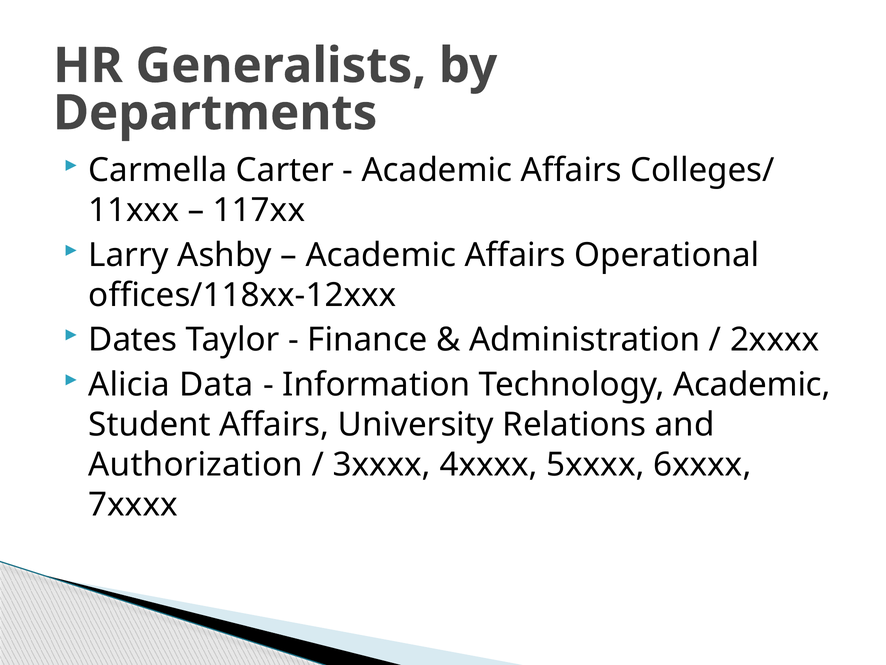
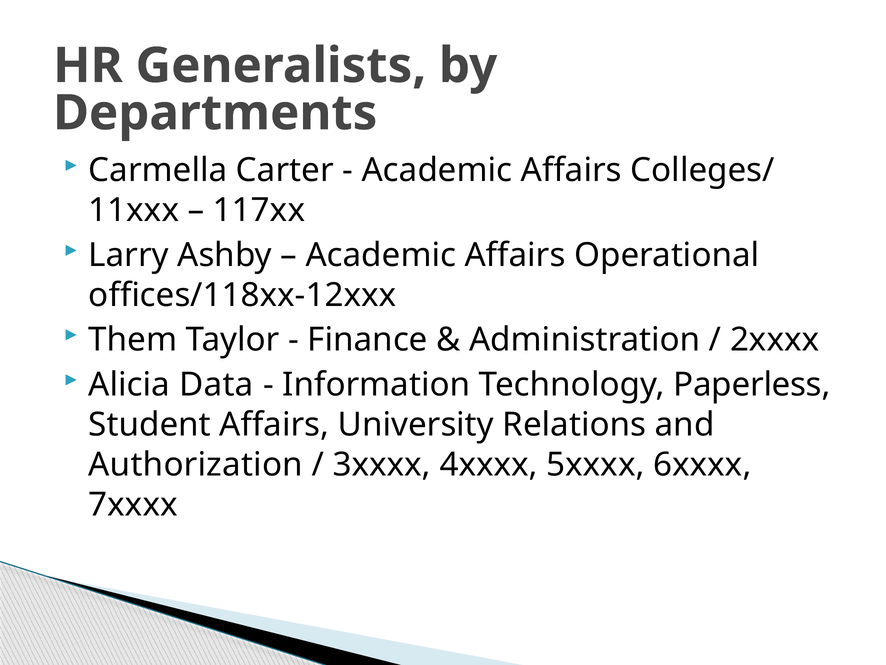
Dates: Dates -> Them
Technology Academic: Academic -> Paperless
